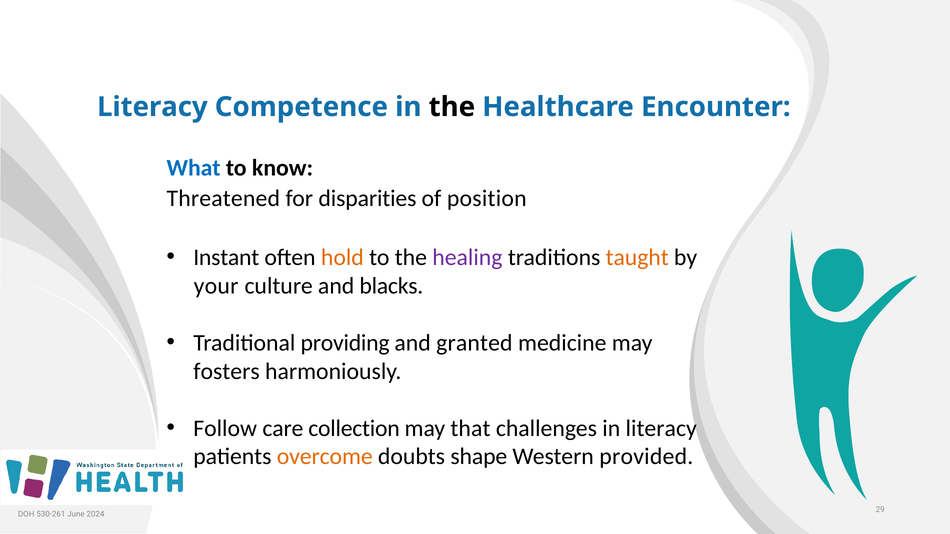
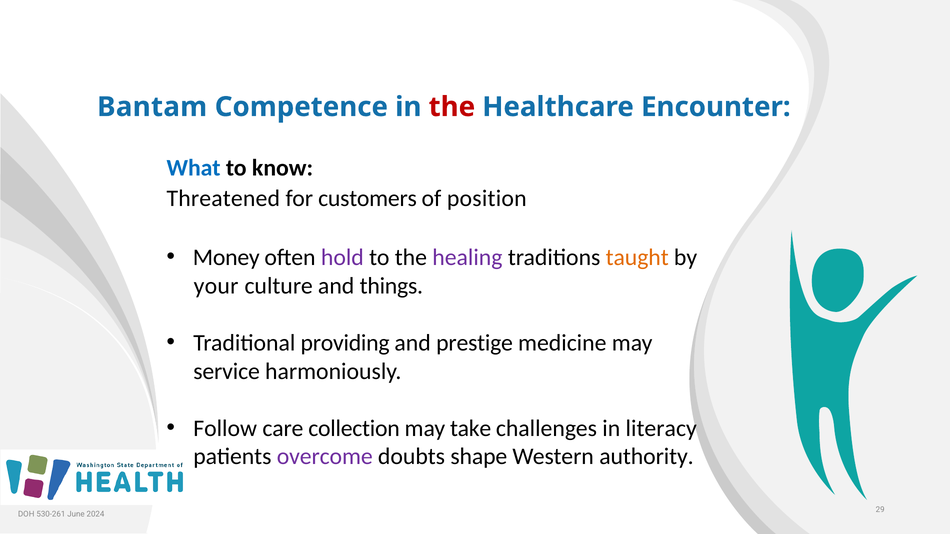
Literacy at (152, 107): Literacy -> Bantam
the at (452, 107) colour: black -> red
disparities: disparities -> customers
Instant: Instant -> Money
hold colour: orange -> purple
blacks: blacks -> things
granted: granted -> prestige
fosters: fosters -> service
that: that -> take
overcome colour: orange -> purple
provided: provided -> authority
